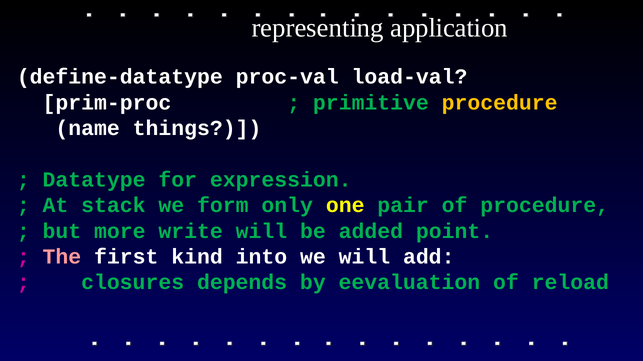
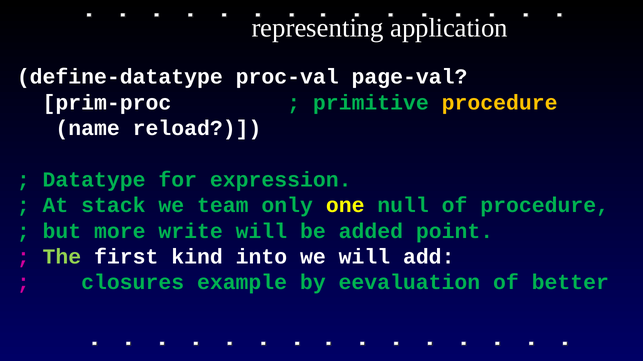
load-val: load-val -> page-val
things: things -> reload
form: form -> team
pair: pair -> null
The colour: pink -> light green
depends: depends -> example
reload: reload -> better
